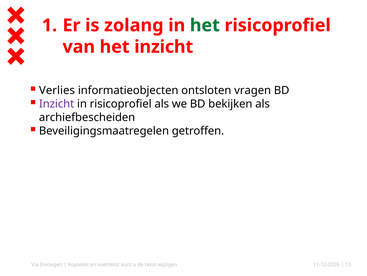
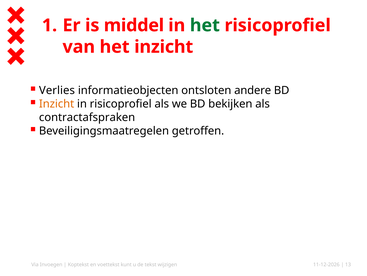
zolang: zolang -> middel
vragen: vragen -> andere
Inzicht at (57, 104) colour: purple -> orange
archiefbescheiden: archiefbescheiden -> contractafspraken
